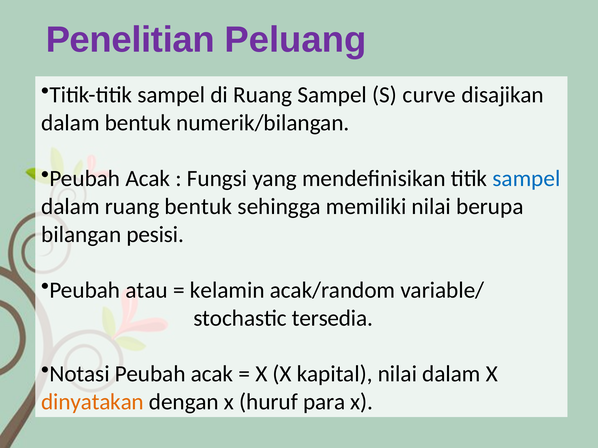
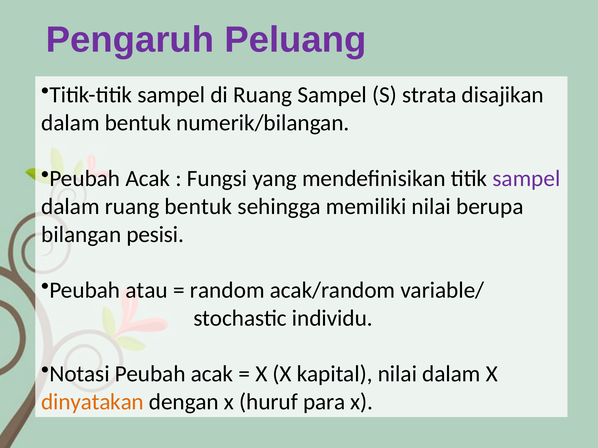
Penelitian: Penelitian -> Pengaruh
curve: curve -> strata
sampel at (526, 179) colour: blue -> purple
kelamin: kelamin -> random
tersedia: tersedia -> individu
